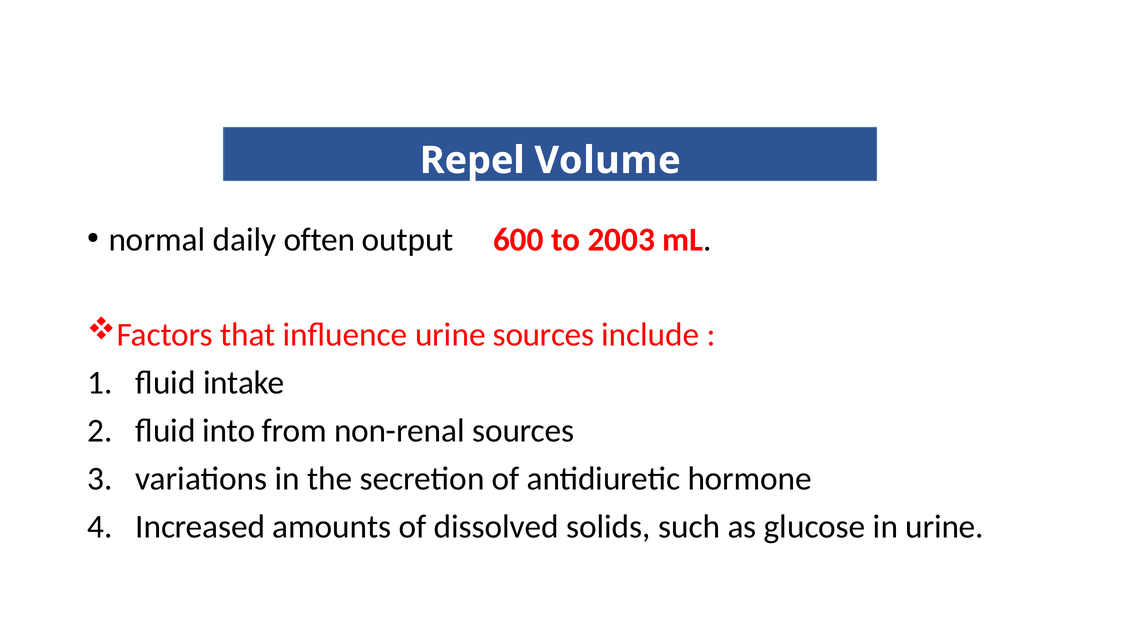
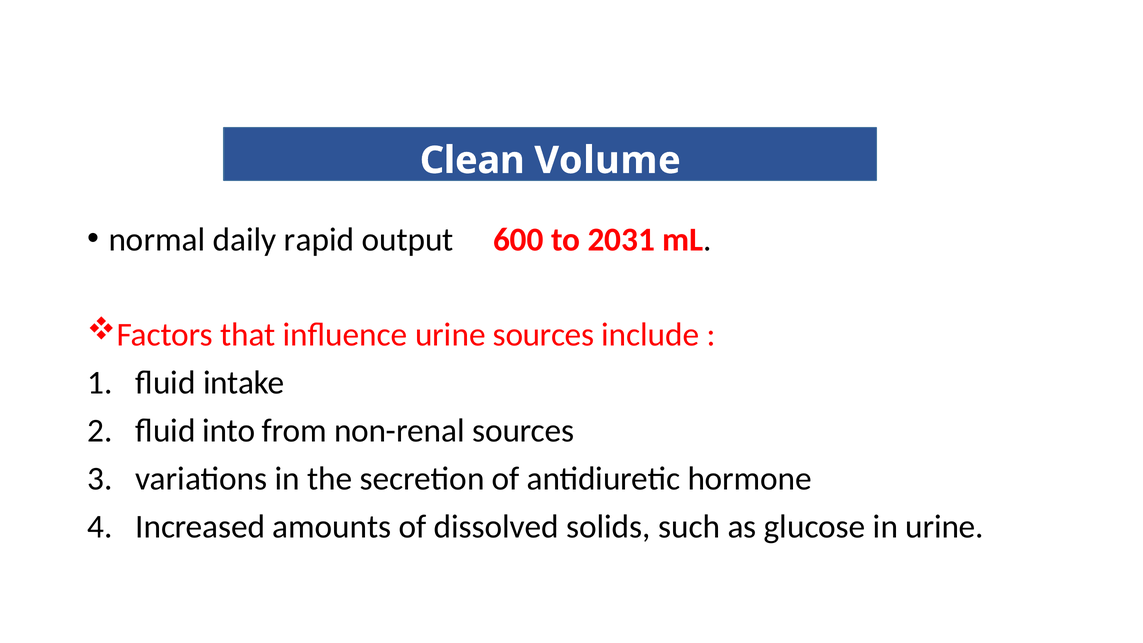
Repel: Repel -> Clean
often: often -> rapid
2003: 2003 -> 2031
